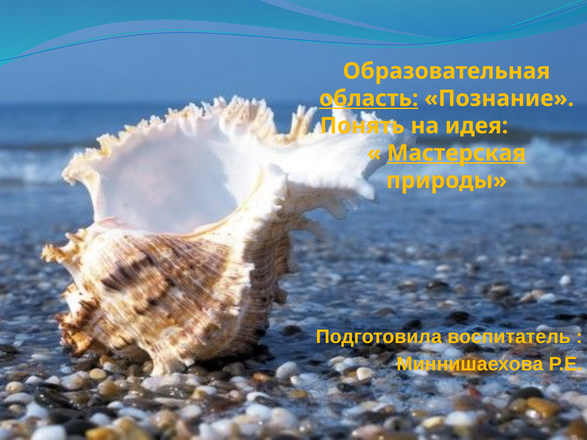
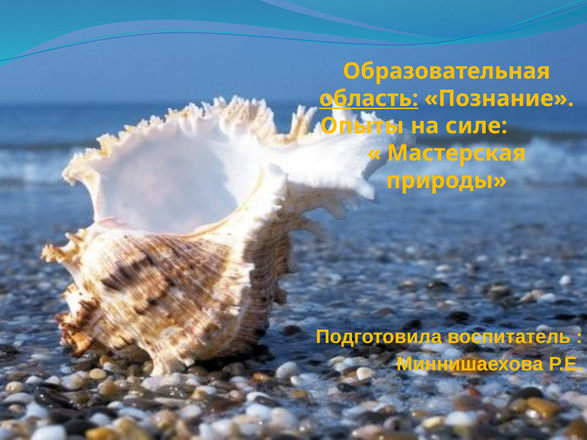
Понять: Понять -> Опыты
идея: идея -> силе
Мастерская underline: present -> none
